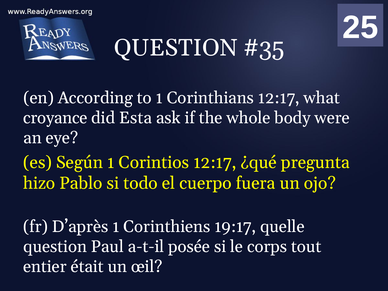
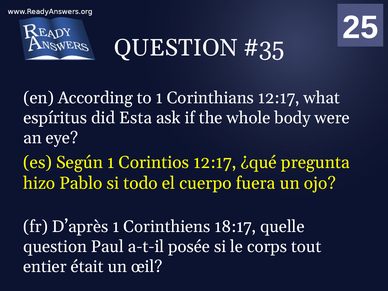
croyance: croyance -> espíritus
19:17: 19:17 -> 18:17
